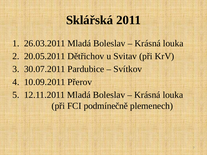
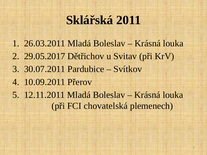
20.05.2011: 20.05.2011 -> 29.05.2017
podmínečně: podmínečně -> chovatelská
